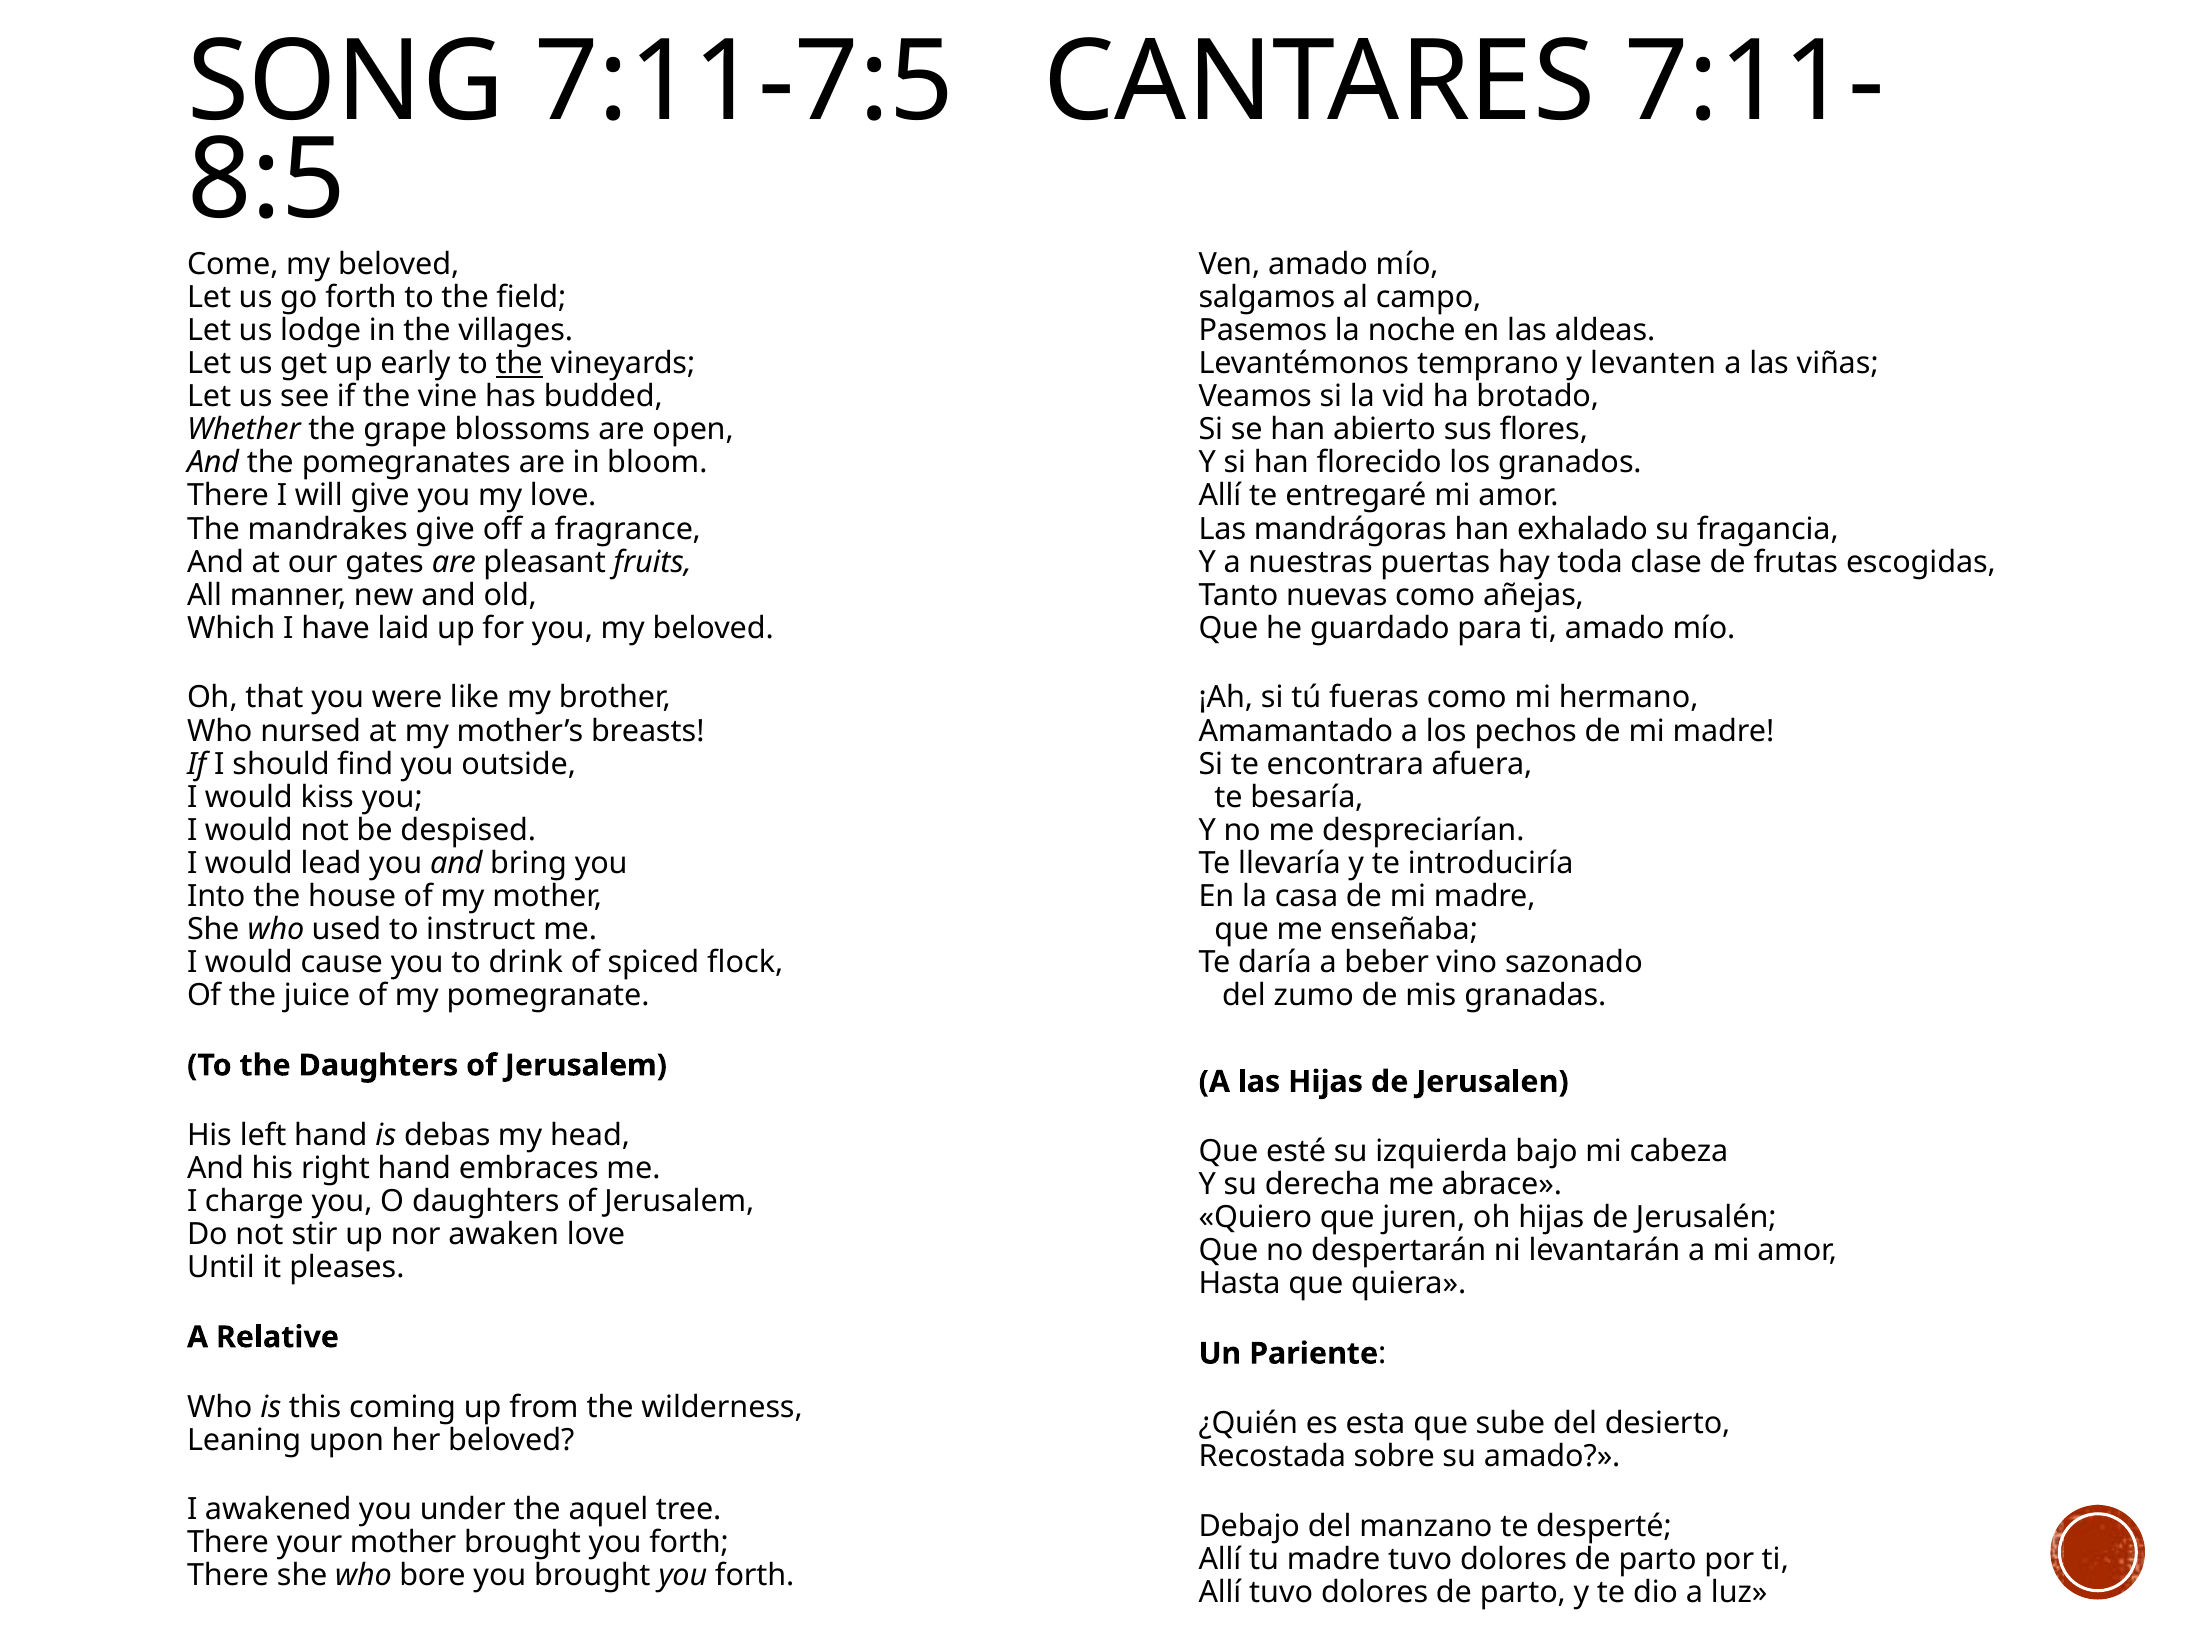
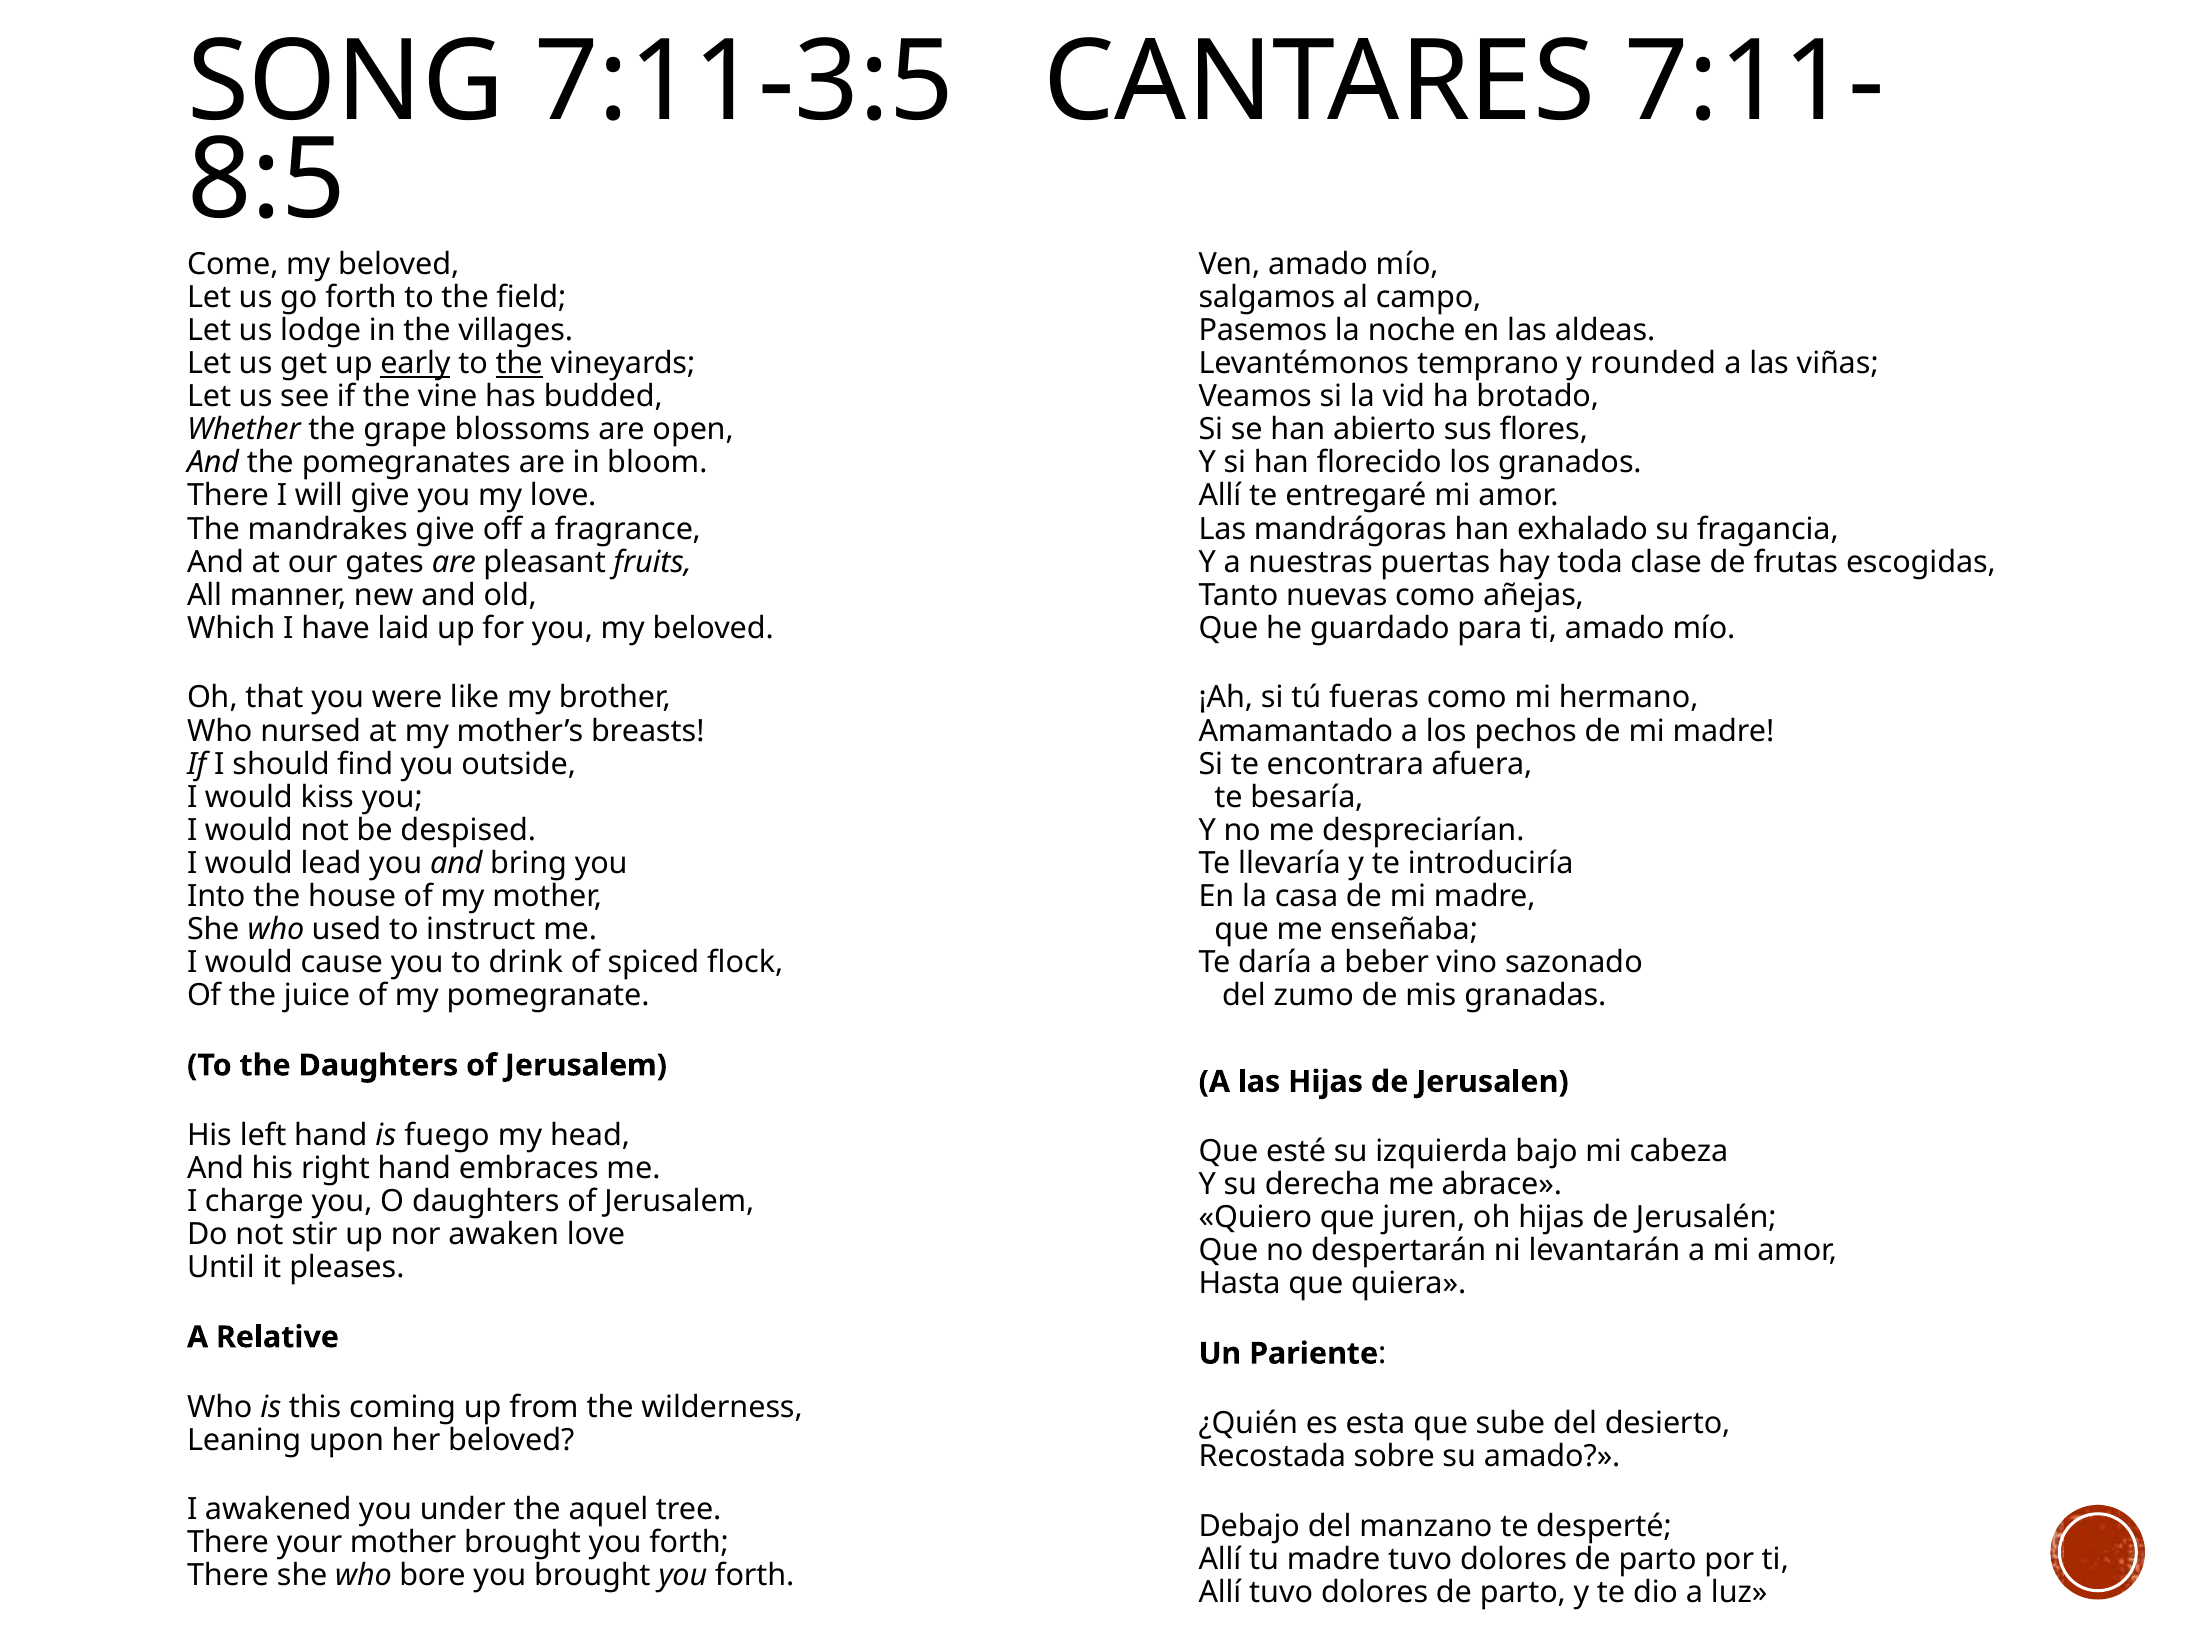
7:11-7:5: 7:11-7:5 -> 7:11-3:5
early underline: none -> present
levanten: levanten -> rounded
debas: debas -> fuego
